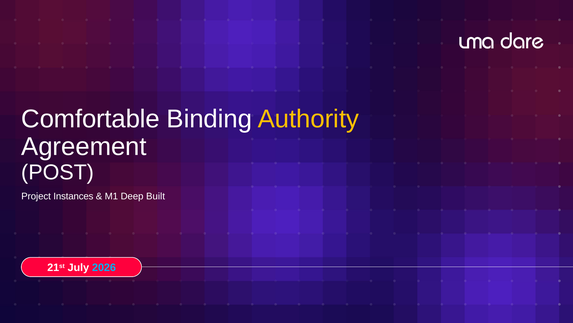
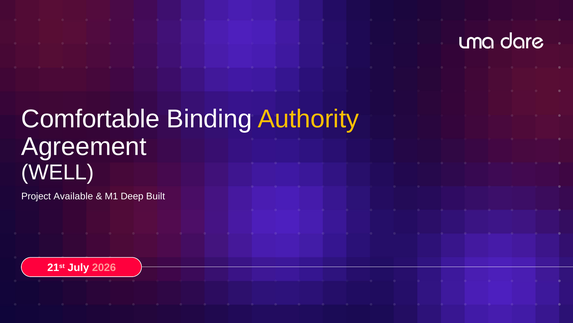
POST: POST -> WELL
Instances: Instances -> Available
2026 colour: light blue -> pink
